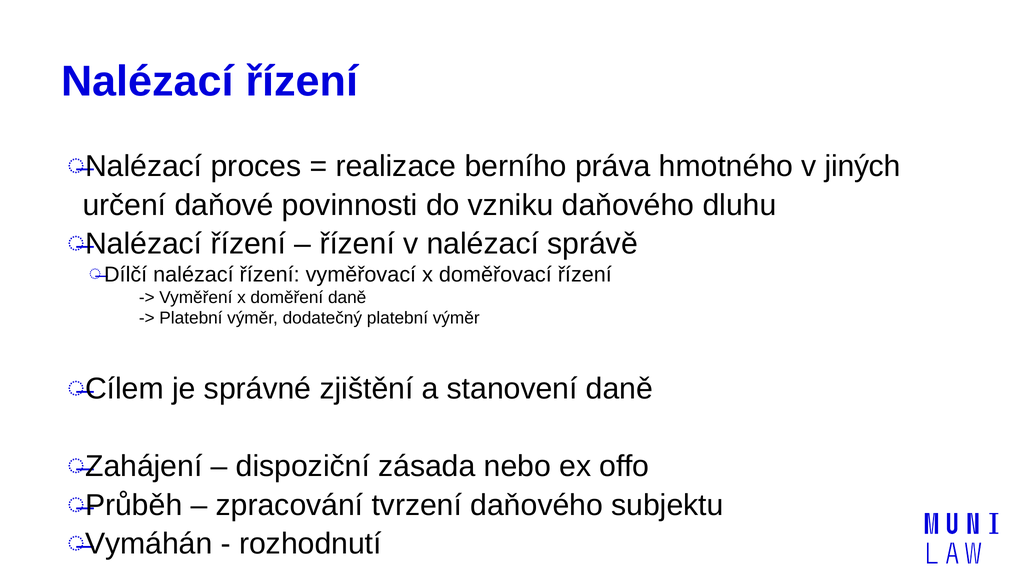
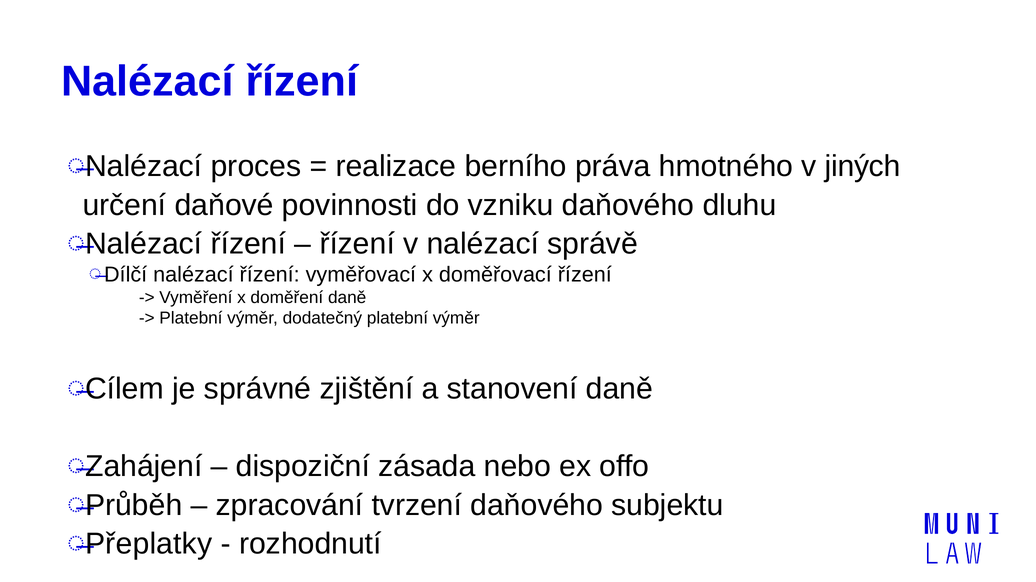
Vymáhán: Vymáhán -> Přeplatky
